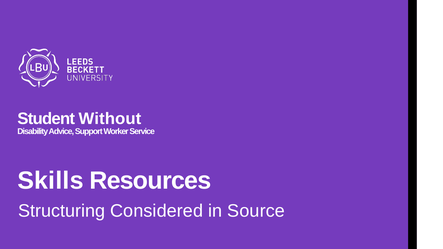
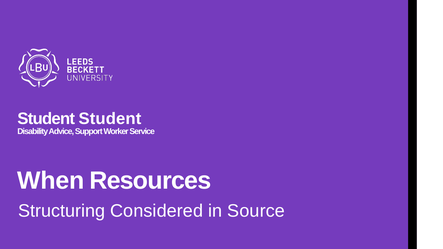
Student Without: Without -> Student
Skills: Skills -> When
